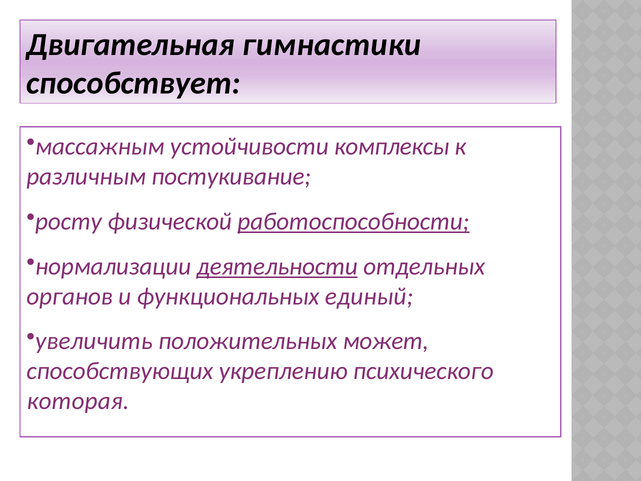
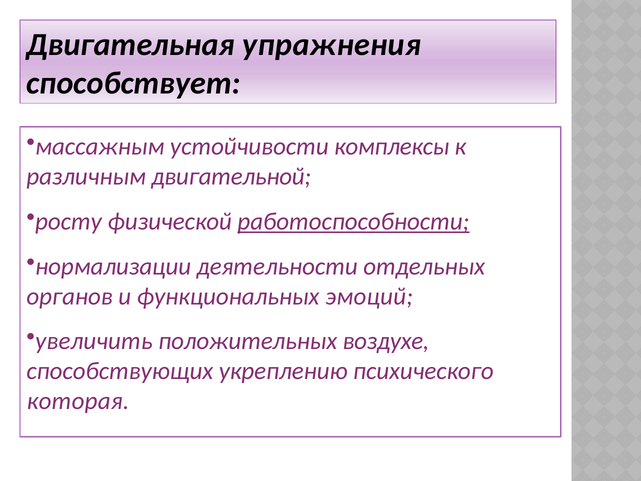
гимнастики: гимнастики -> упражнения
постукивание: постукивание -> двигательной
деятельности underline: present -> none
единый: единый -> эмоций
может: может -> воздухе
